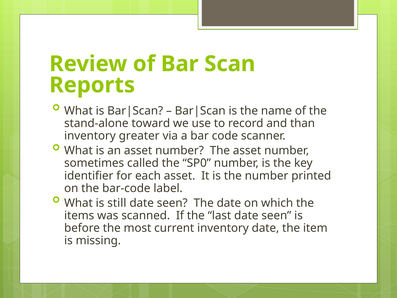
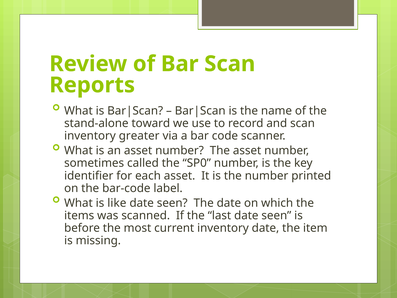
and than: than -> scan
still: still -> like
